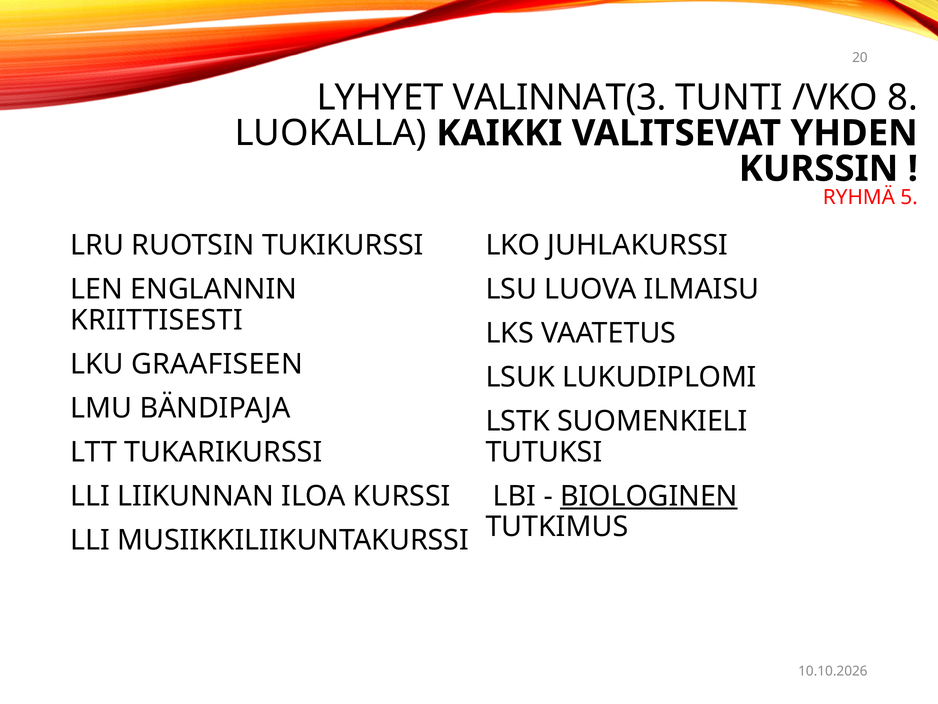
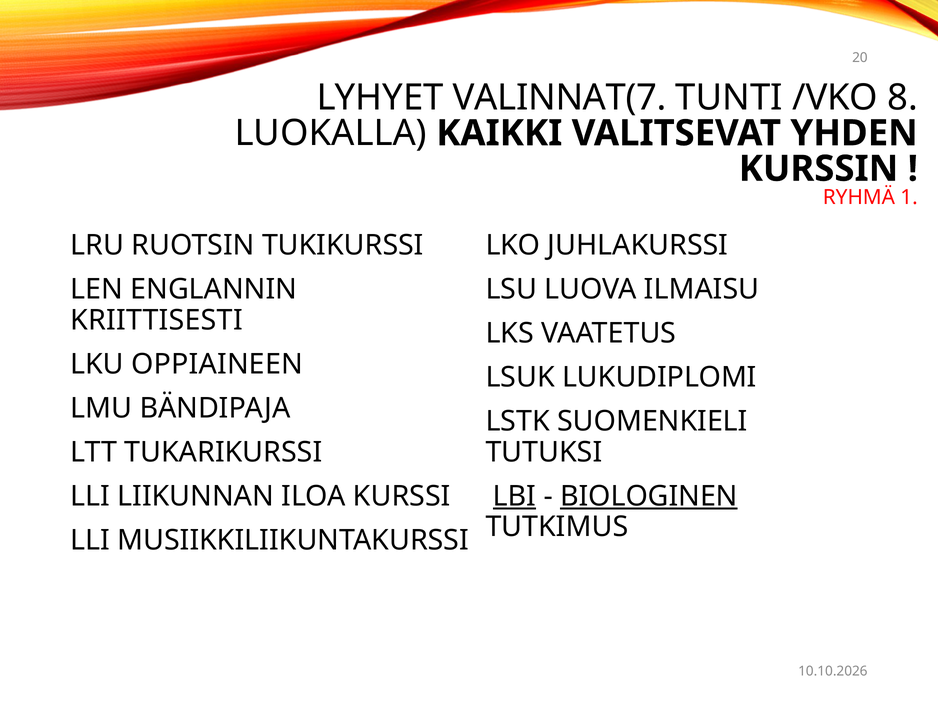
VALINNAT(3: VALINNAT(3 -> VALINNAT(7
5: 5 -> 1
GRAAFISEEN: GRAAFISEEN -> OPPIAINEEN
LBI underline: none -> present
